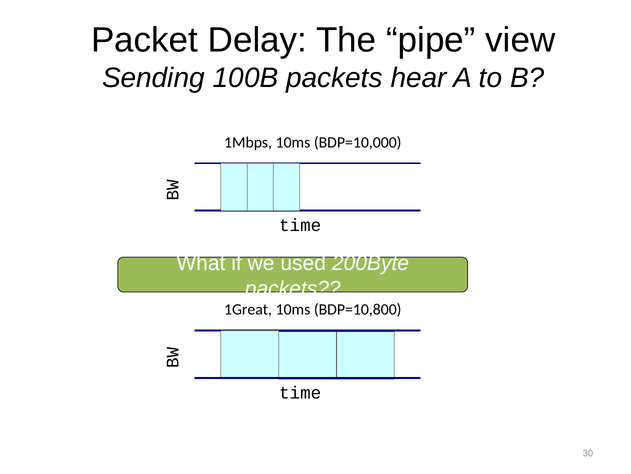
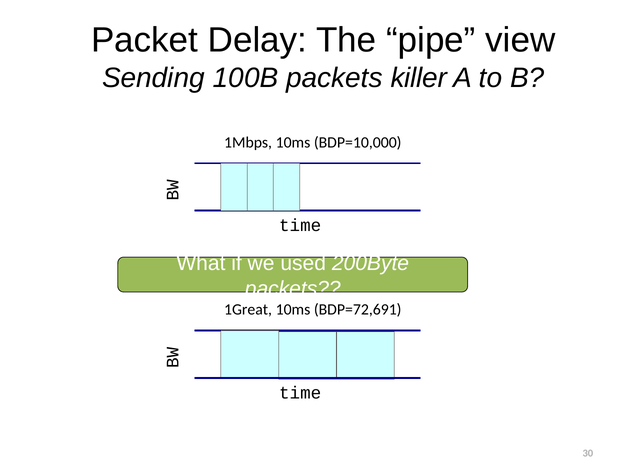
hear: hear -> killer
BDP=10,800: BDP=10,800 -> BDP=72,691
